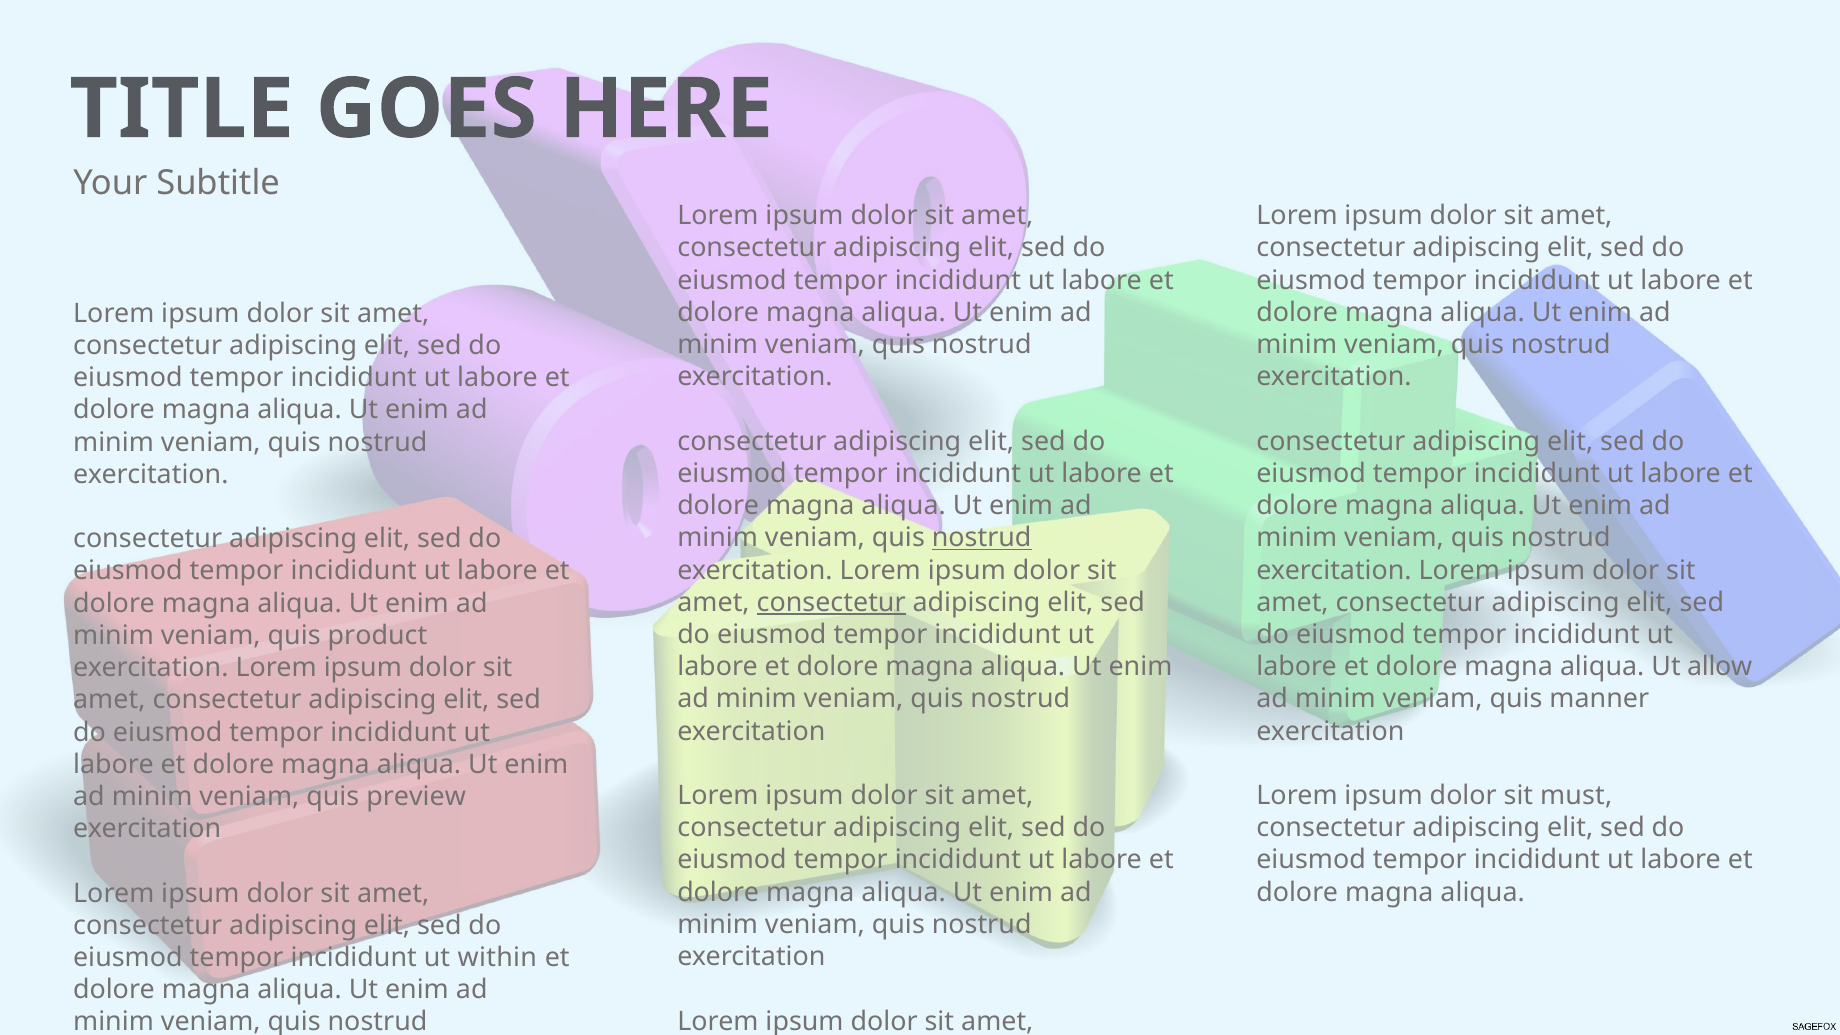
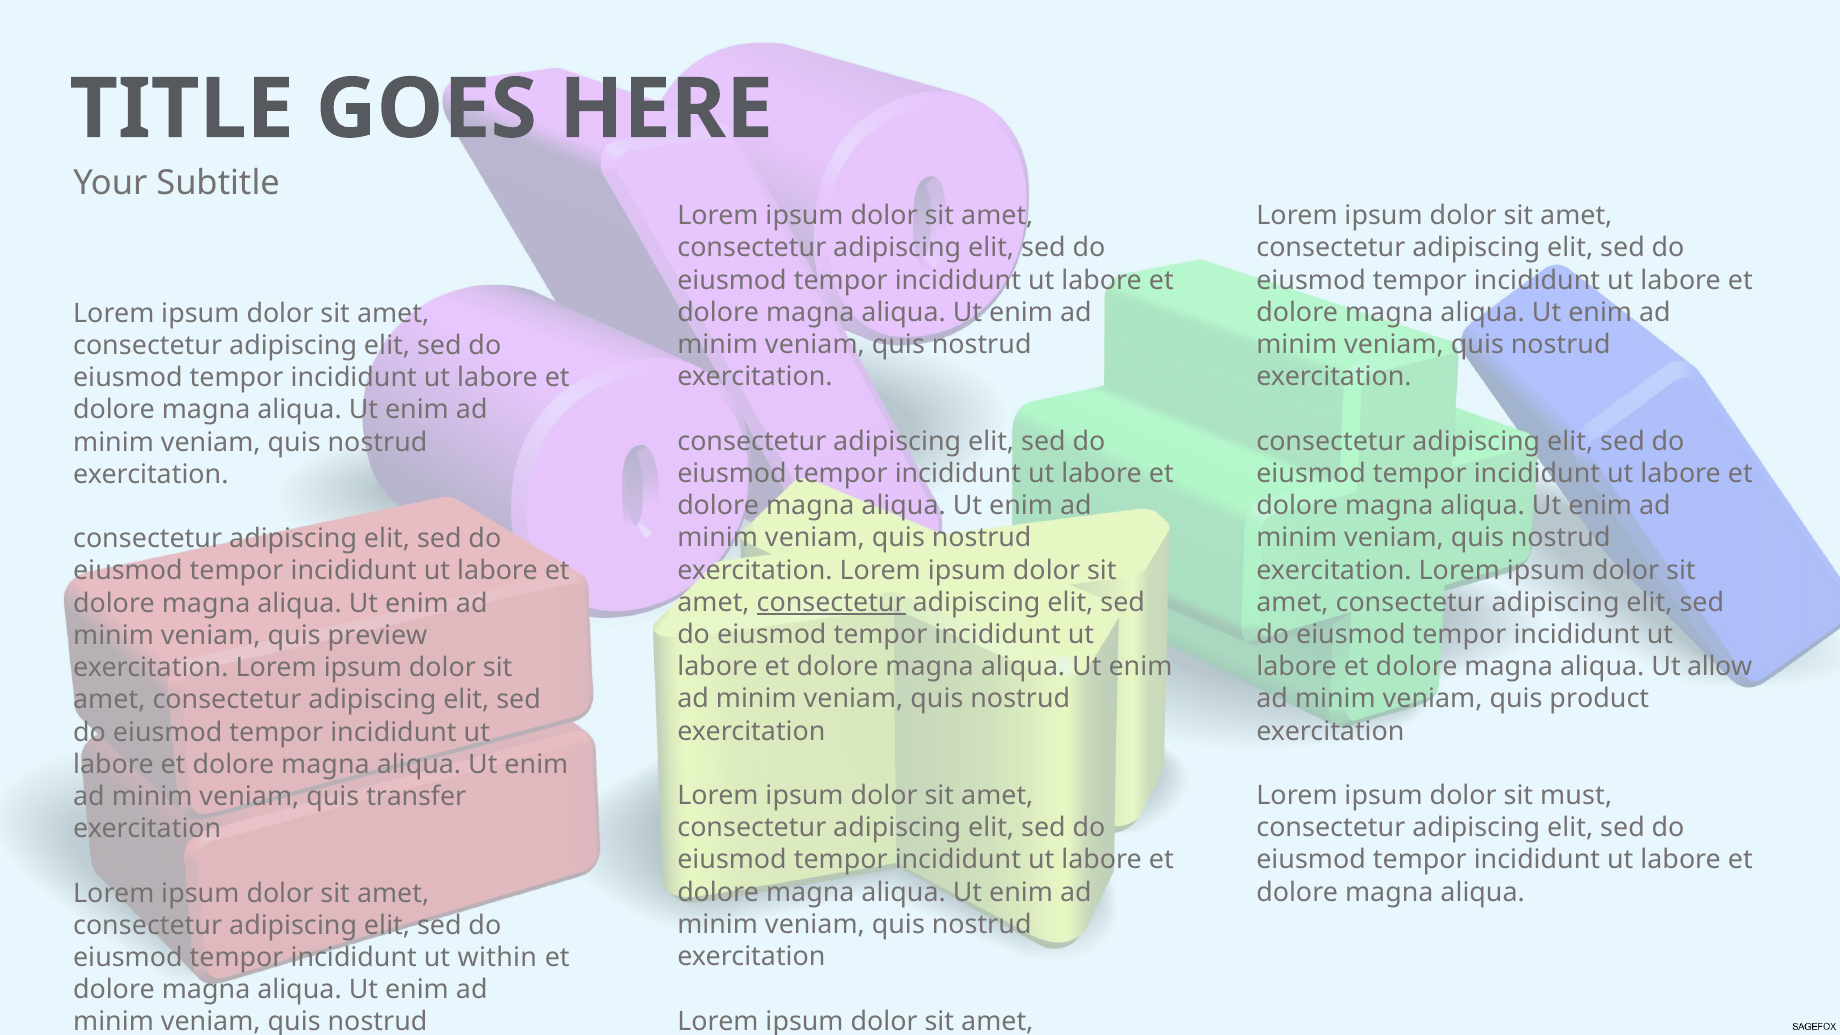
nostrud at (982, 538) underline: present -> none
product: product -> preview
manner: manner -> product
preview: preview -> transfer
